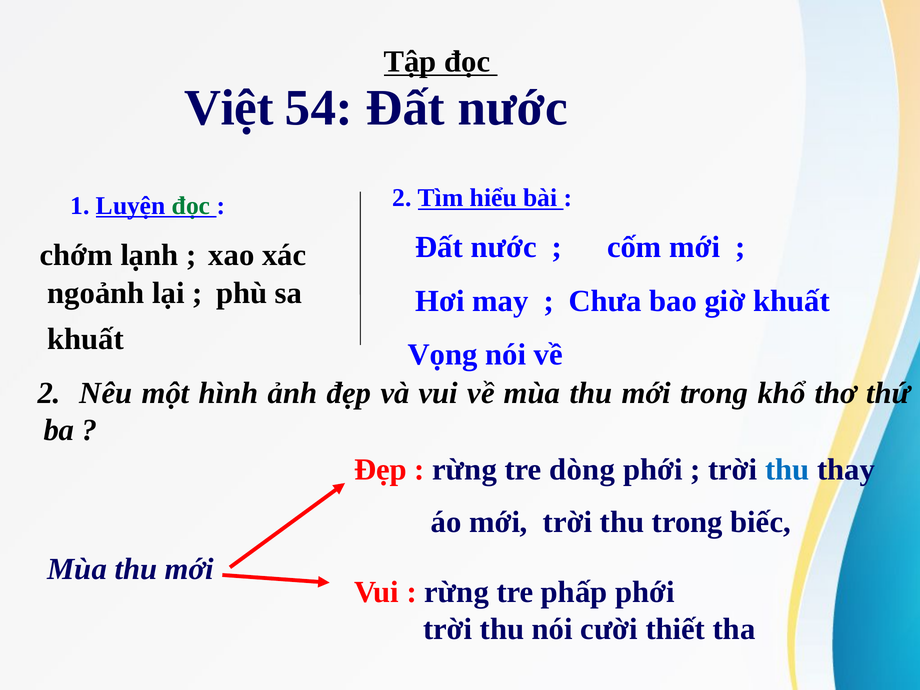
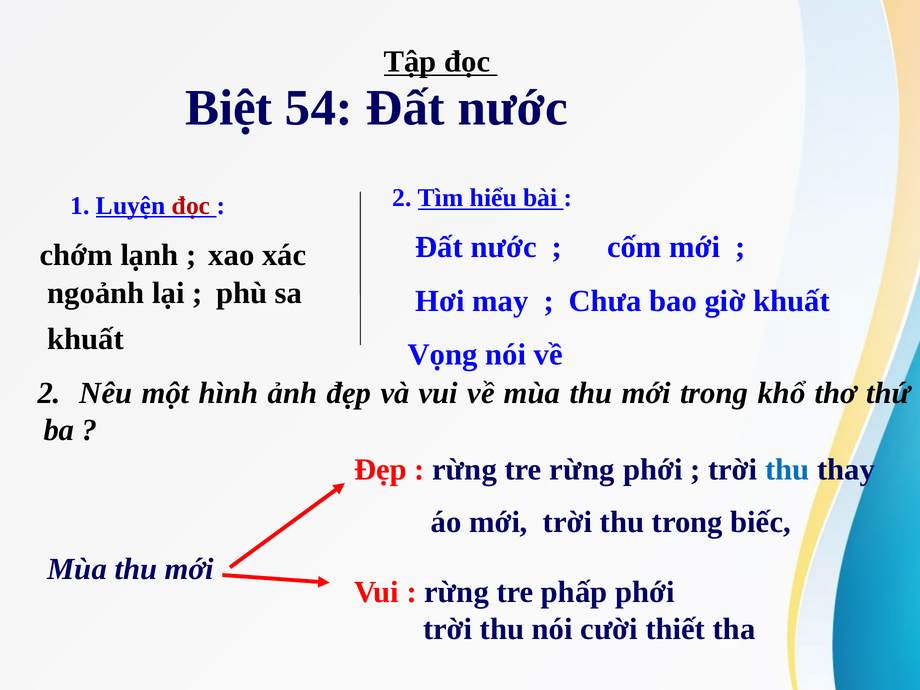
Việt: Việt -> Biệt
đọc at (191, 206) colour: green -> red
tre dòng: dòng -> rừng
